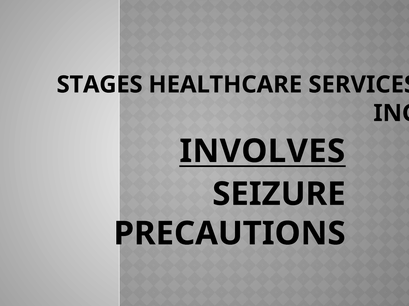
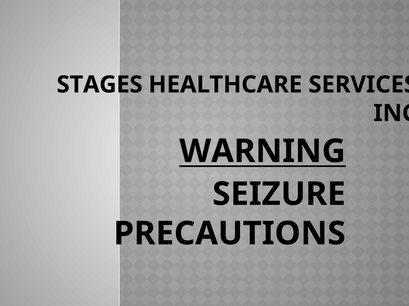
INVOLVES: INVOLVES -> WARNING
